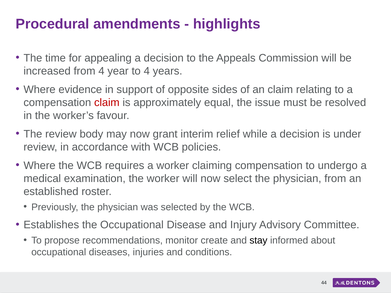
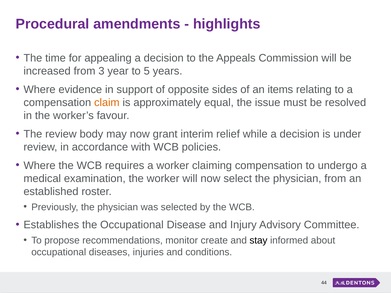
from 4: 4 -> 3
to 4: 4 -> 5
an claim: claim -> items
claim at (107, 103) colour: red -> orange
